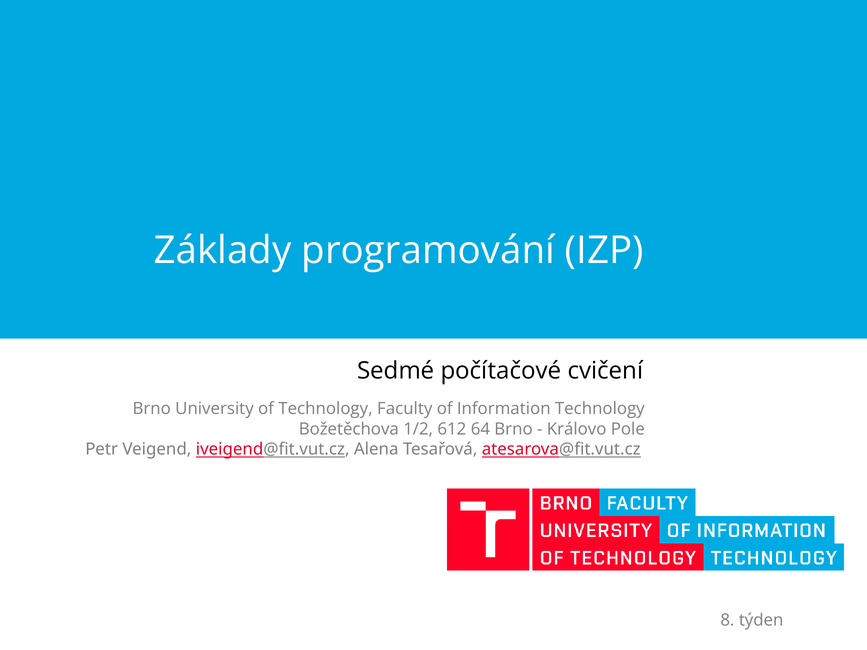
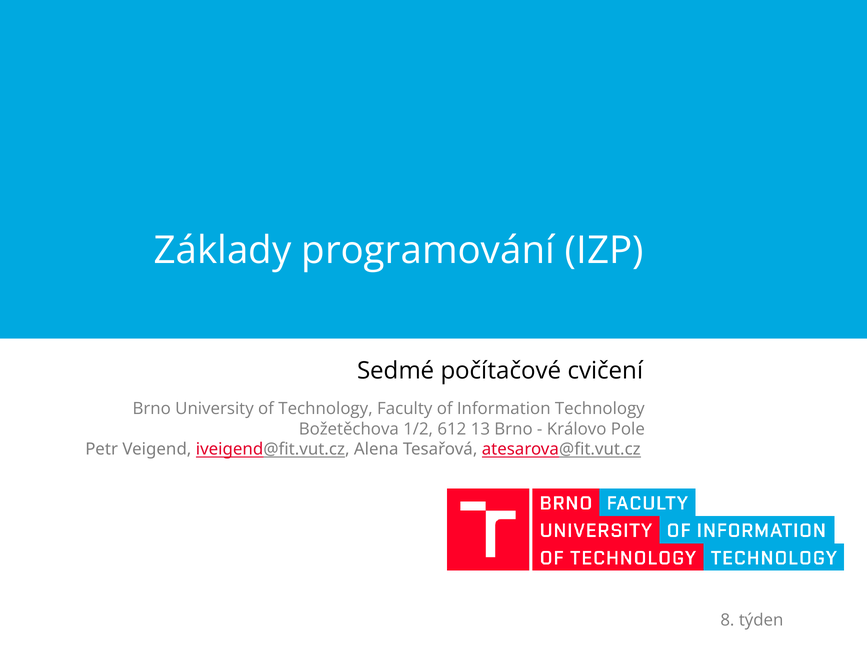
64: 64 -> 13
